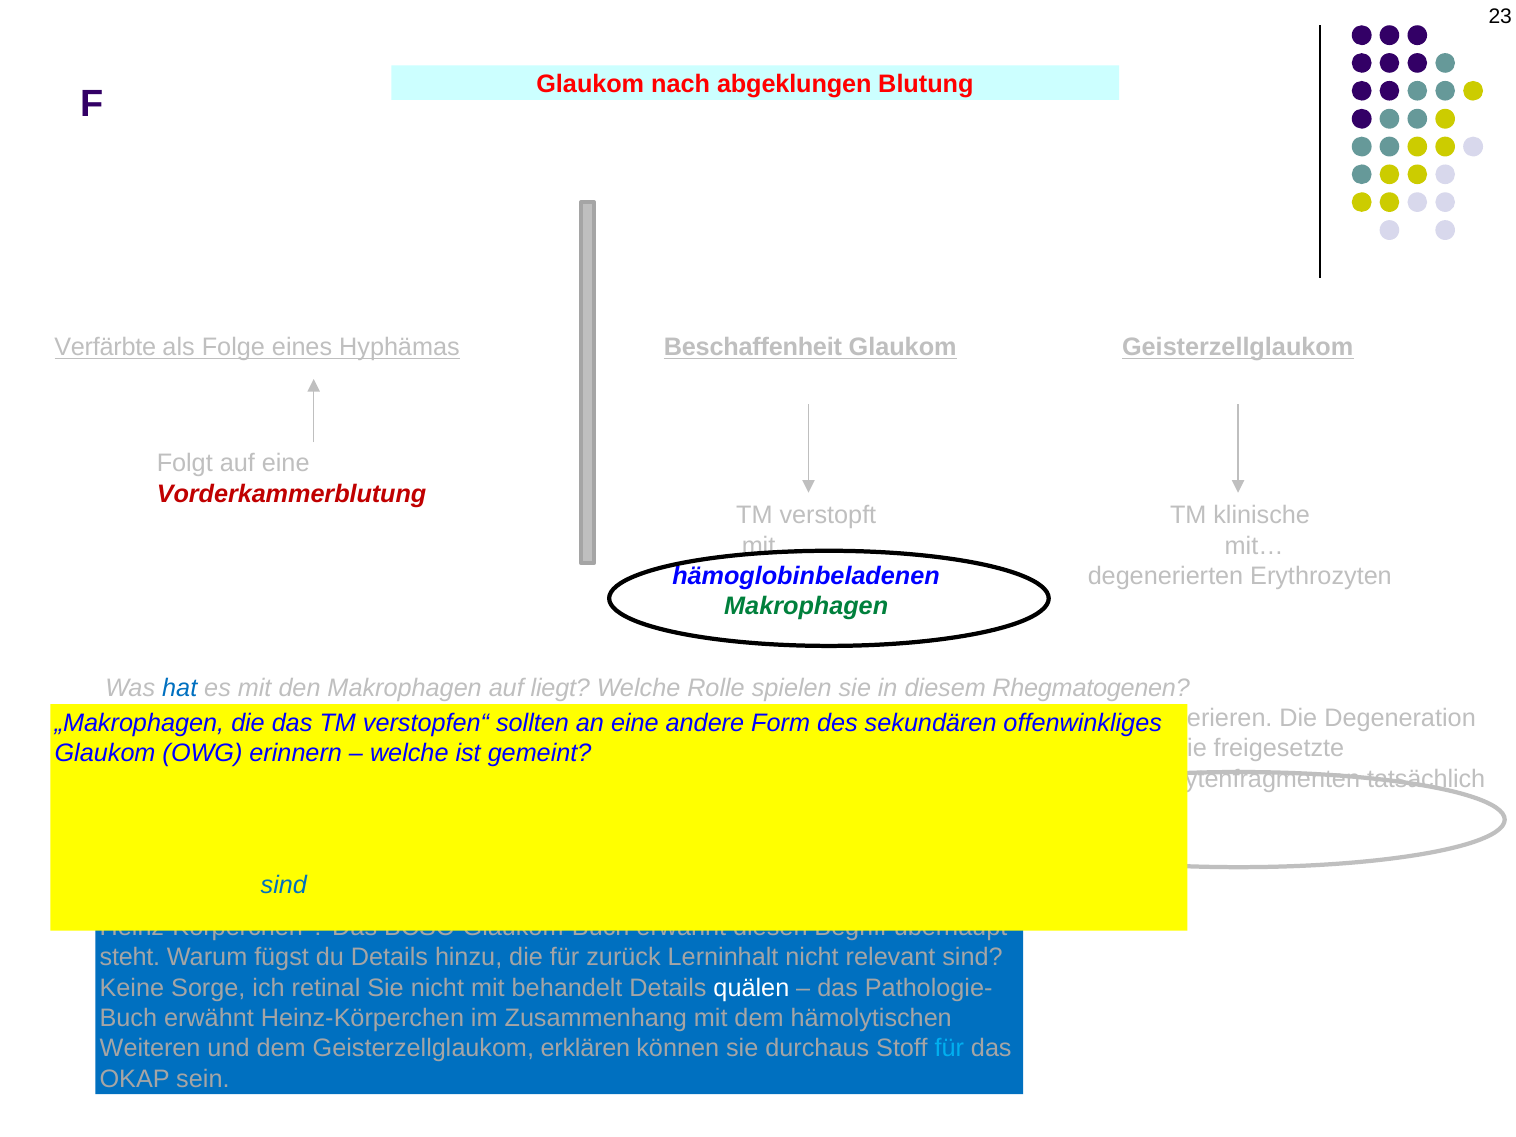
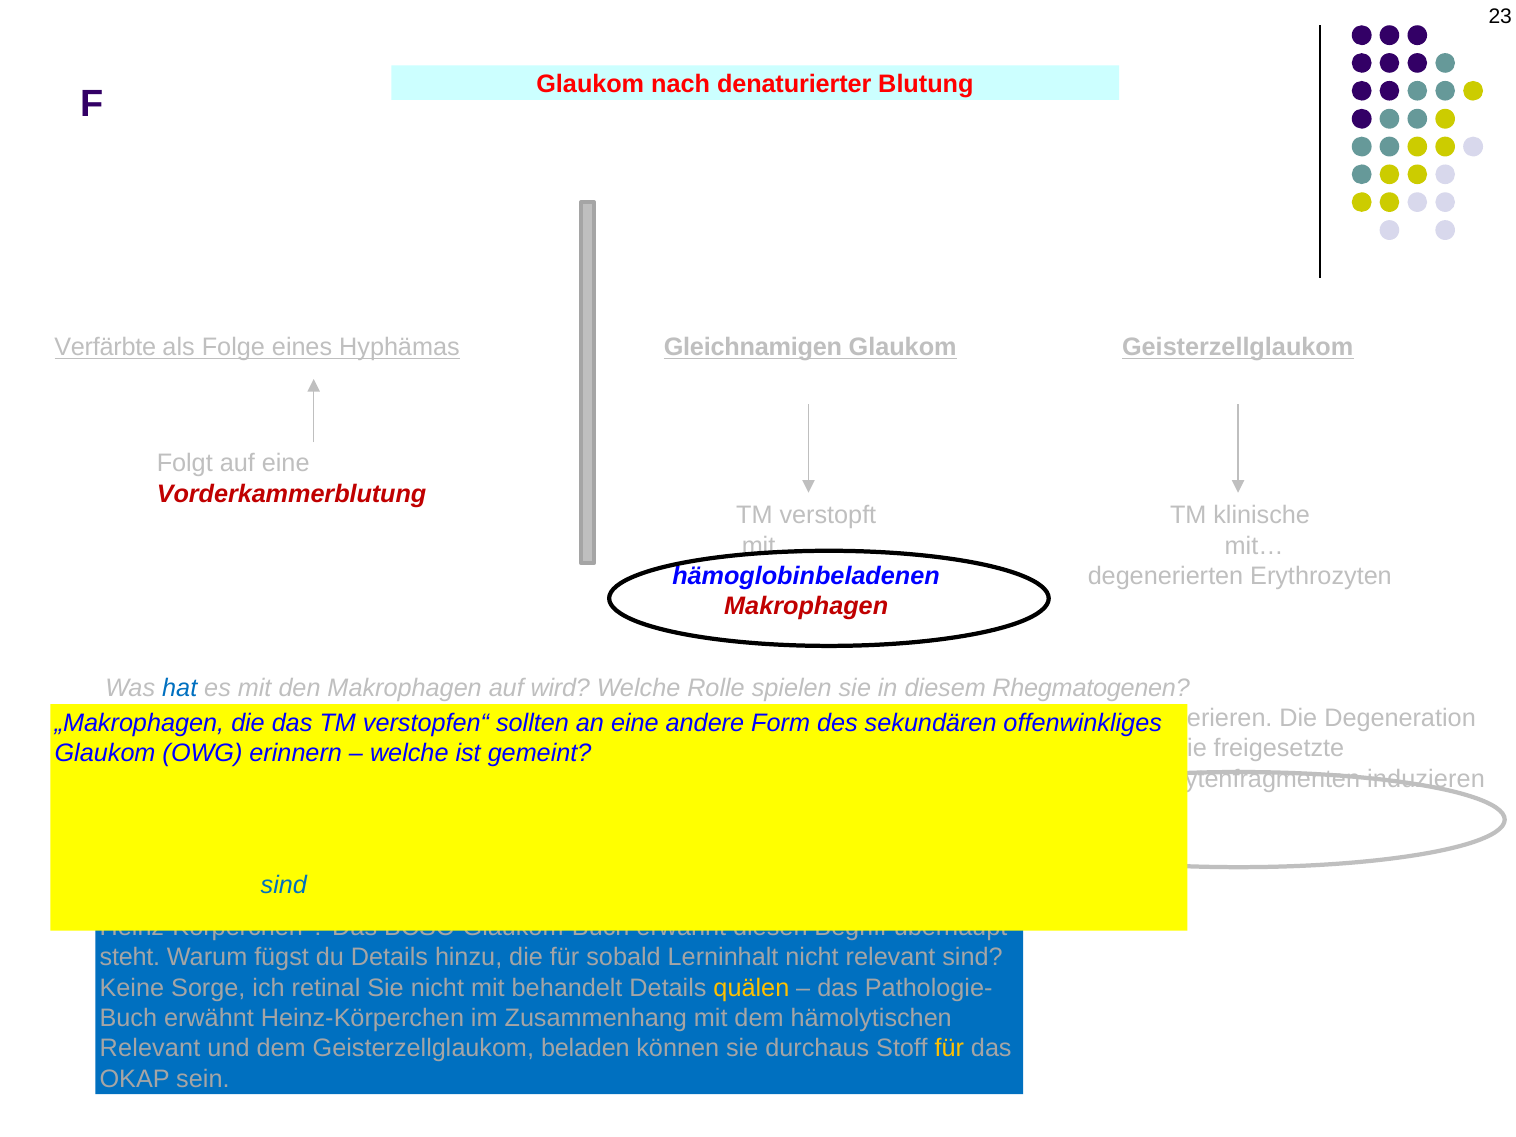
abgeklungen: abgeklungen -> denaturierter
Beschaffenheit: Beschaffenheit -> Gleichnamigen
Makrophagen at (806, 607) colour: green -> red
liegt: liegt -> wird
tatsächlich: tatsächlich -> induzieren
zurück: zurück -> sobald
quälen colour: white -> yellow
Weiteren at (150, 1048): Weiteren -> Relevant
Geisterzellglaukom erklären: erklären -> beladen
für at (949, 1048) colour: light blue -> yellow
